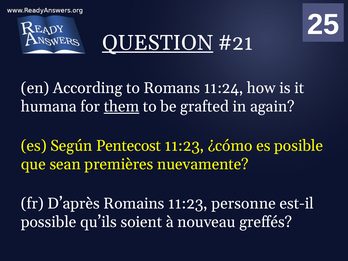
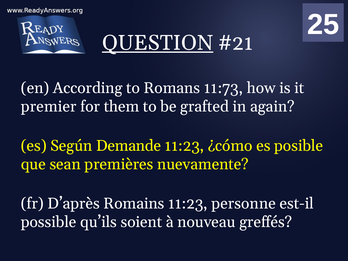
11:24: 11:24 -> 11:73
humana: humana -> premier
them underline: present -> none
Pentecost: Pentecost -> Demande
